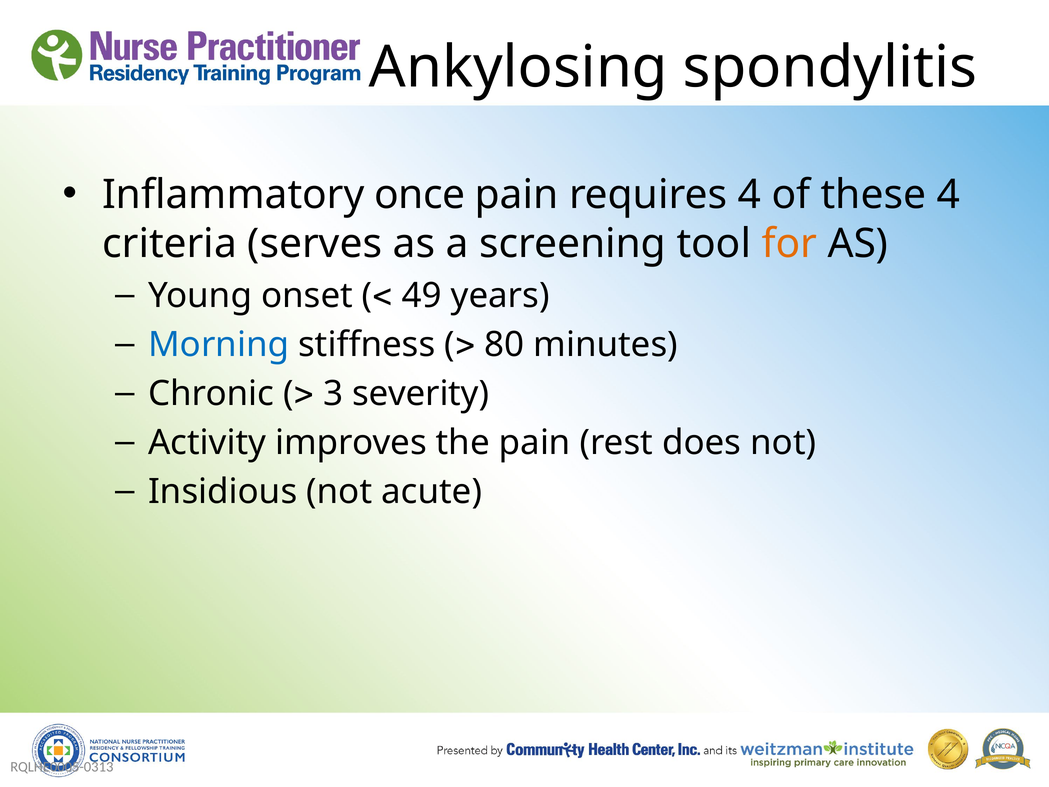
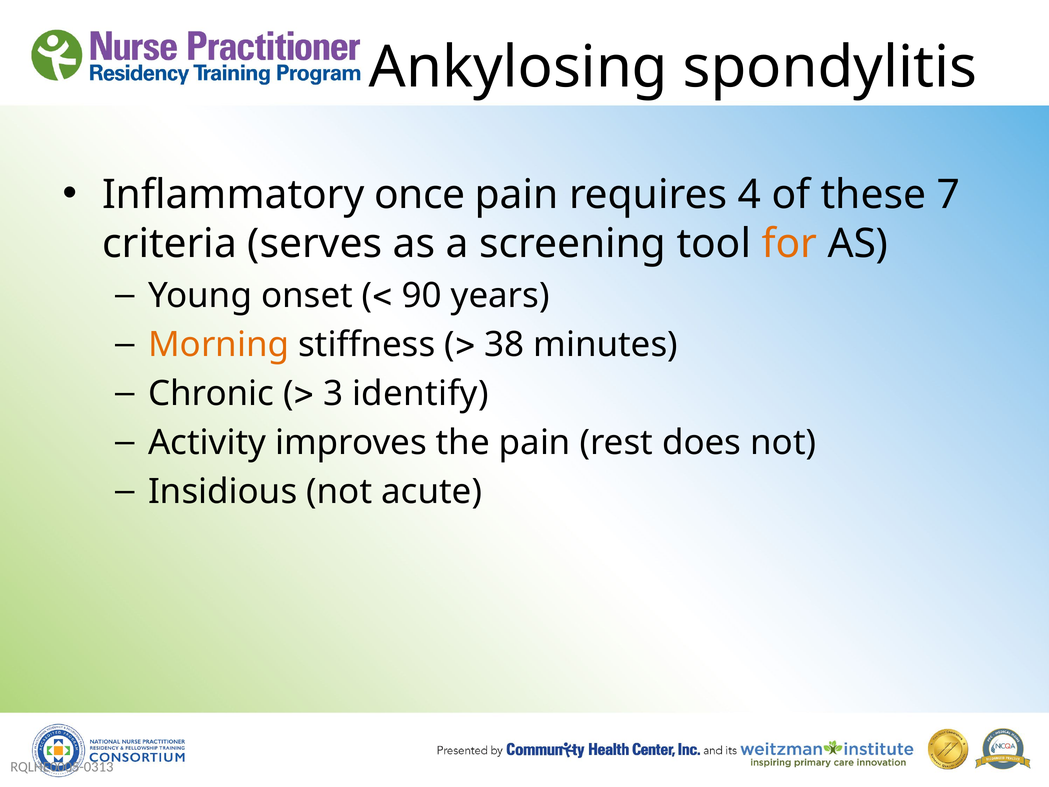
these 4: 4 -> 7
49: 49 -> 90
Morning colour: blue -> orange
80: 80 -> 38
severity: severity -> identify
